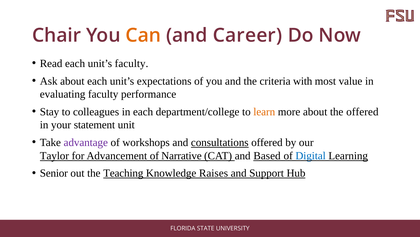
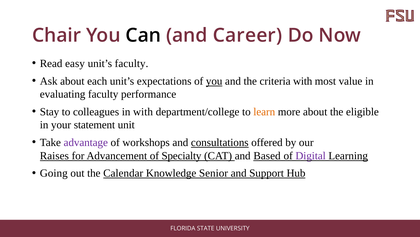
Can colour: orange -> black
Read each: each -> easy
you at (214, 81) underline: none -> present
in each: each -> with
the offered: offered -> eligible
Taylor: Taylor -> Raises
Narrative: Narrative -> Specialty
Digital colour: blue -> purple
Senior: Senior -> Going
Teaching: Teaching -> Calendar
Raises: Raises -> Senior
